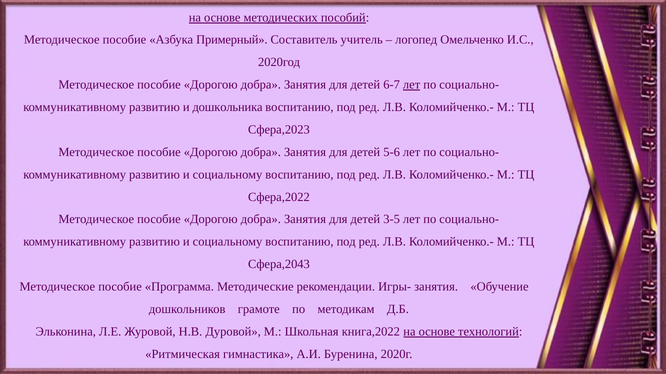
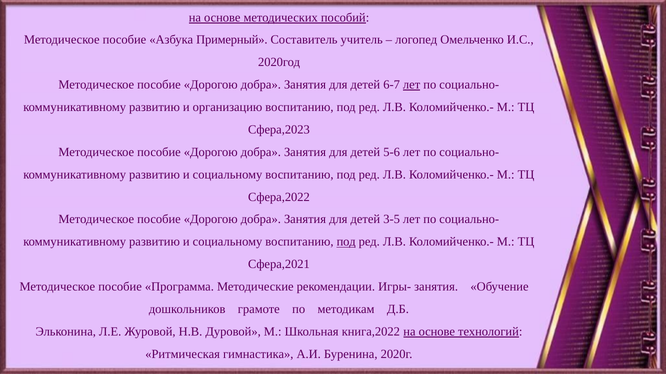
дошкольника: дошкольника -> организацию
под at (346, 242) underline: none -> present
Сфера,2043: Сфера,2043 -> Сфера,2021
